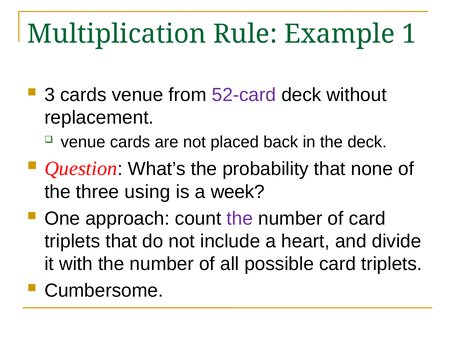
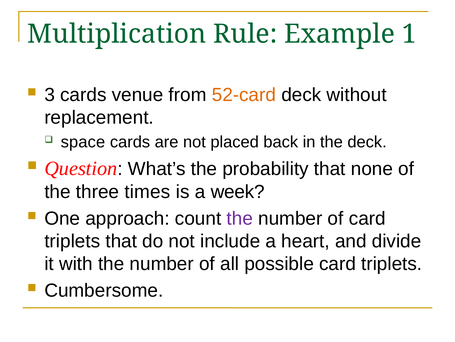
52-card colour: purple -> orange
venue at (83, 142): venue -> space
using: using -> times
